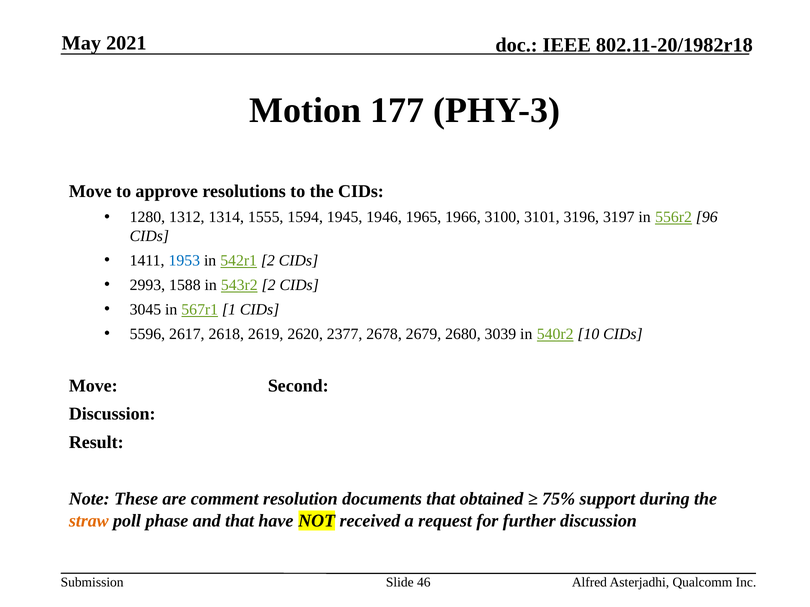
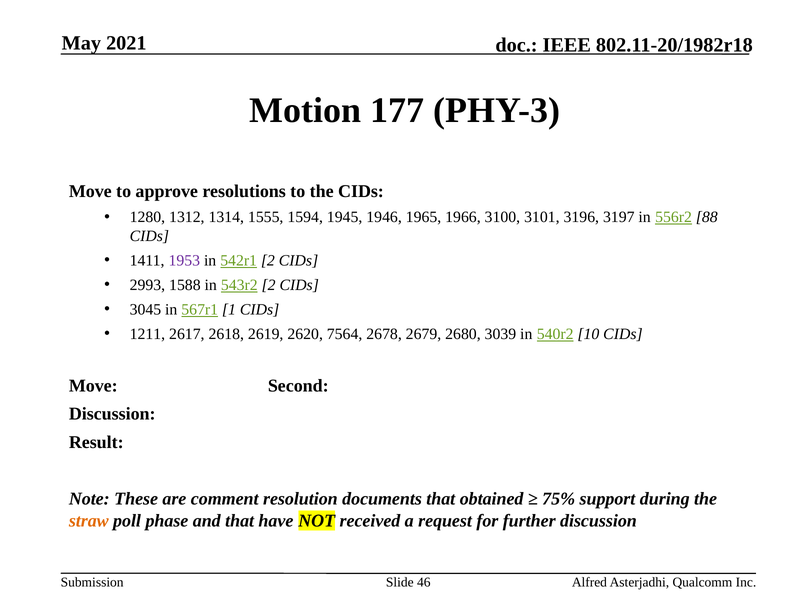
96: 96 -> 88
1953 colour: blue -> purple
5596: 5596 -> 1211
2377: 2377 -> 7564
